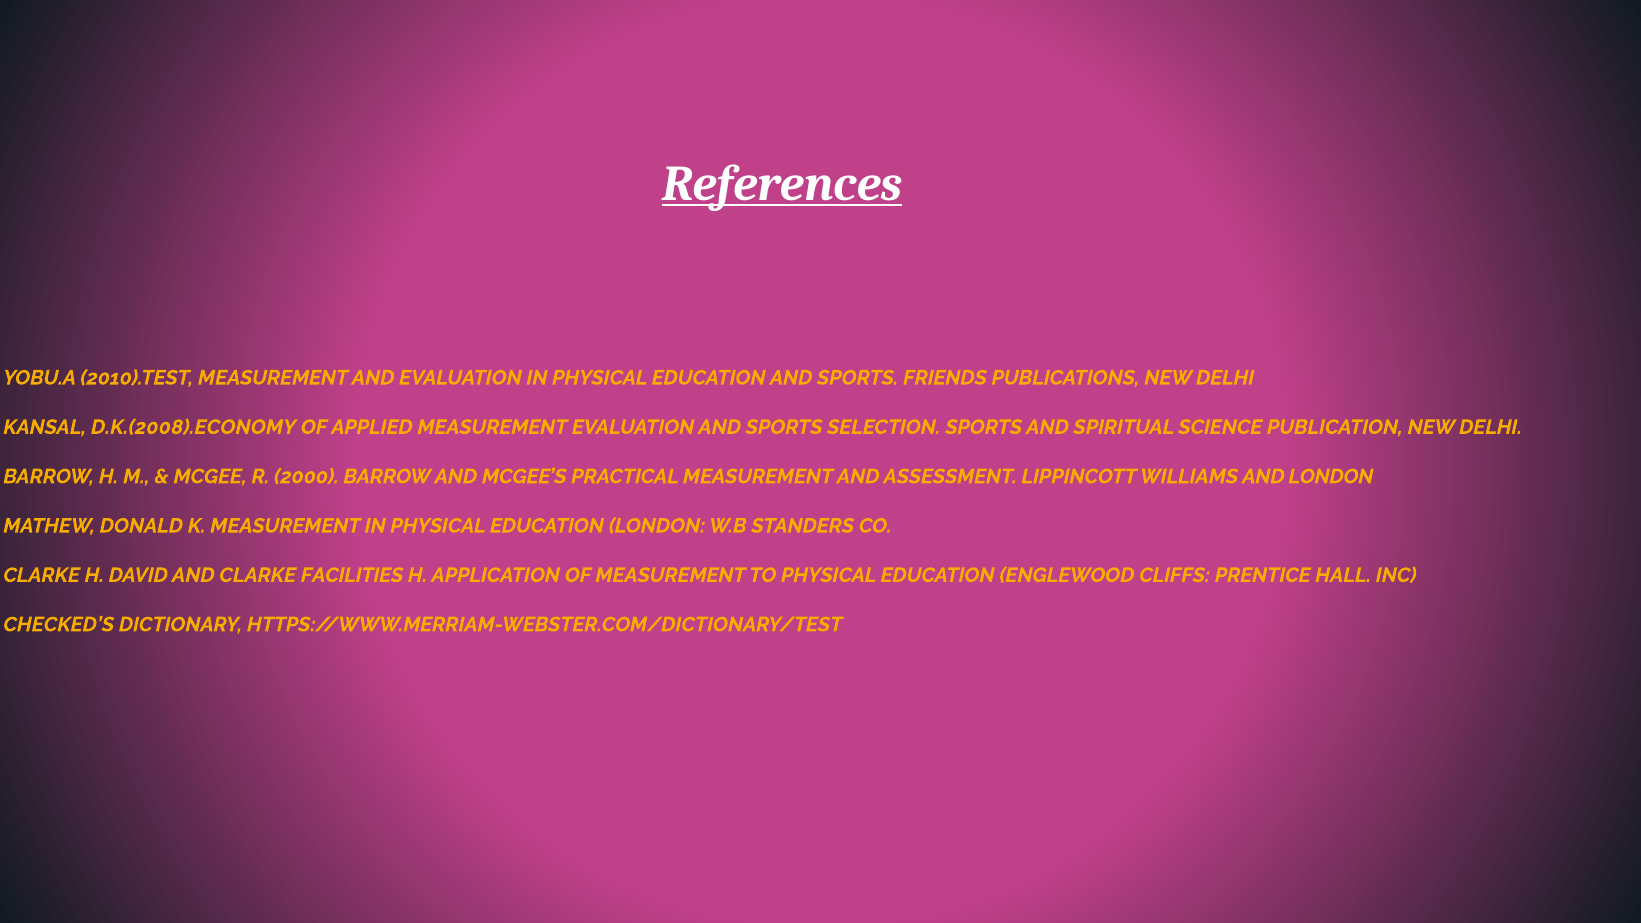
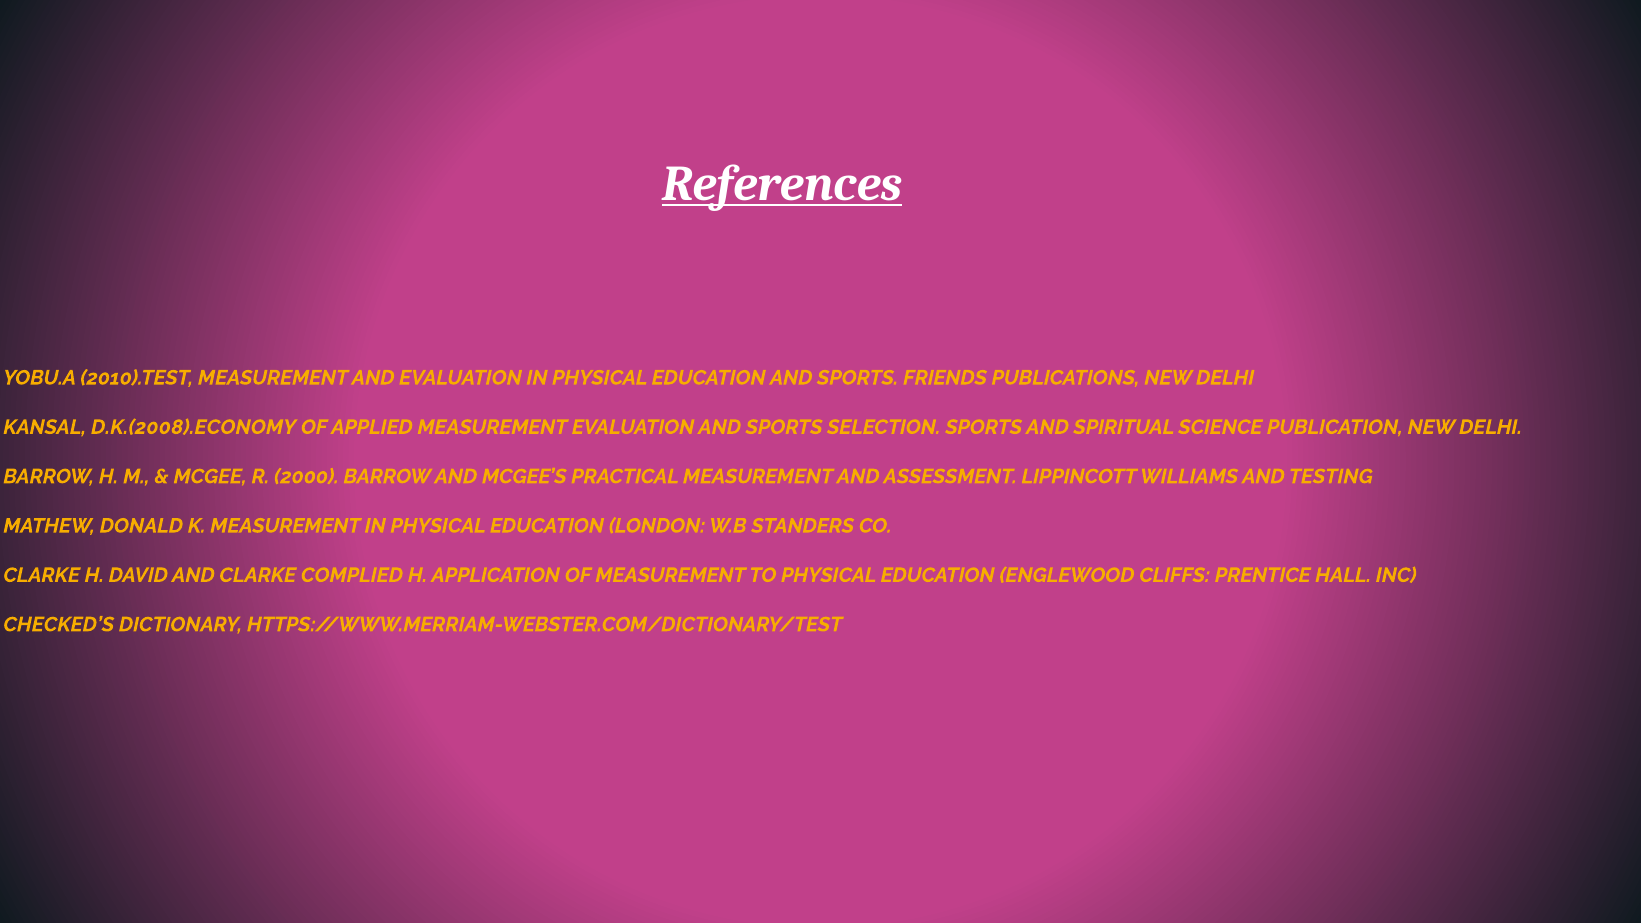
AND LONDON: LONDON -> TESTING
FACILITIES: FACILITIES -> COMPLIED
